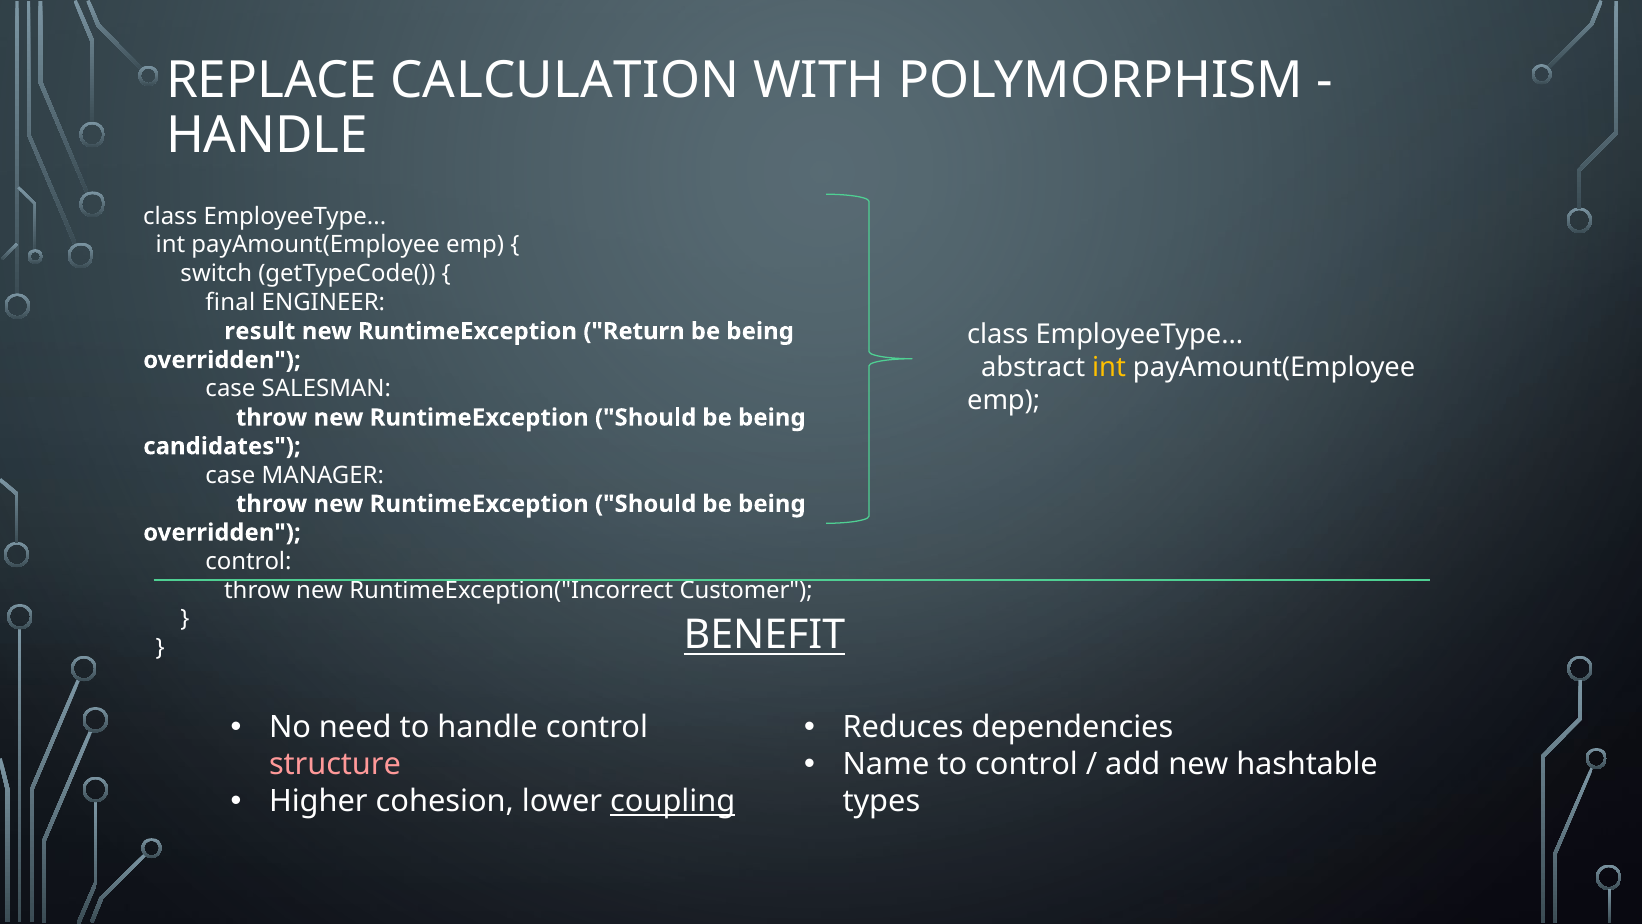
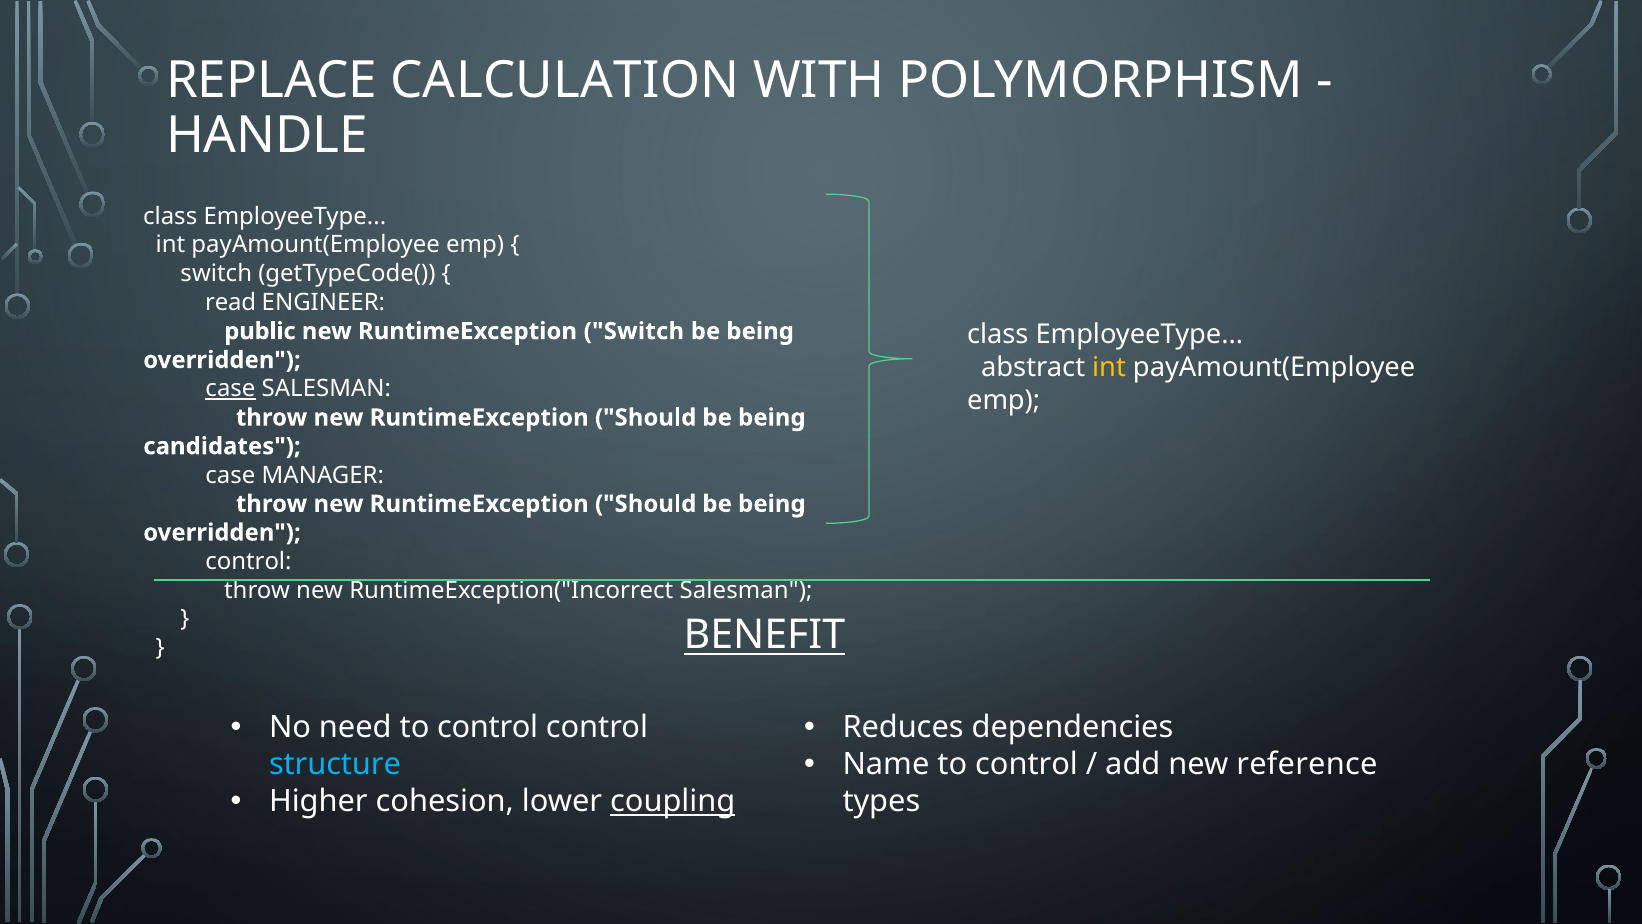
final: final -> read
result: result -> public
RuntimeException Return: Return -> Switch
case at (230, 389) underline: none -> present
RuntimeException("Incorrect Customer: Customer -> Salesman
need to handle: handle -> control
hashtable: hashtable -> reference
structure colour: pink -> light blue
